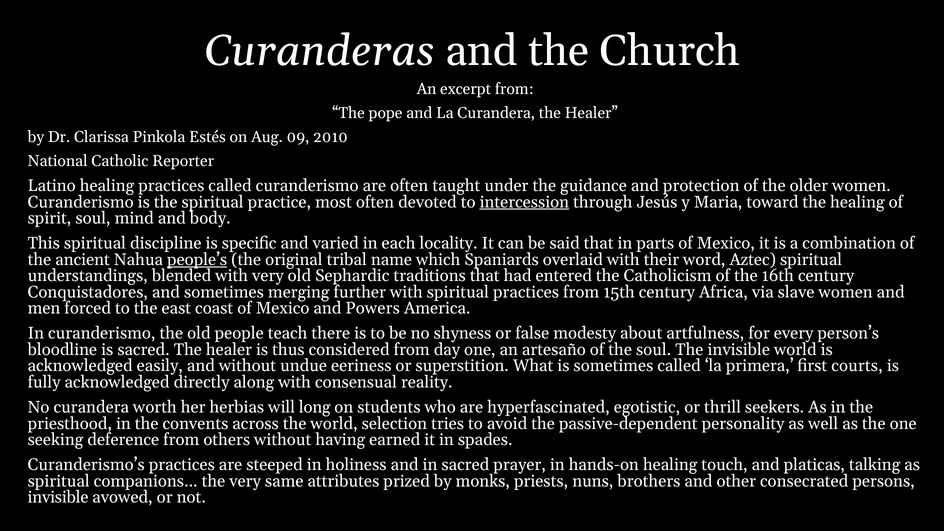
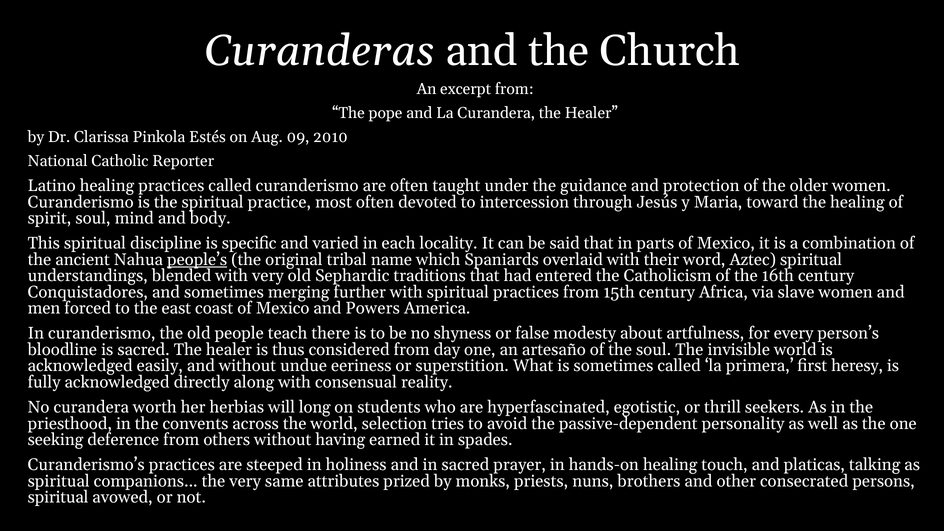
intercession underline: present -> none
courts: courts -> heresy
invisible at (58, 497): invisible -> spiritual
